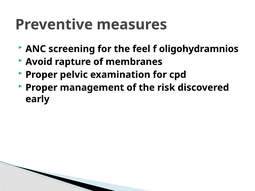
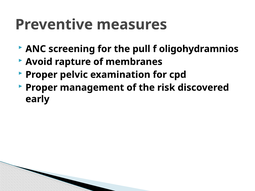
feel: feel -> pull
